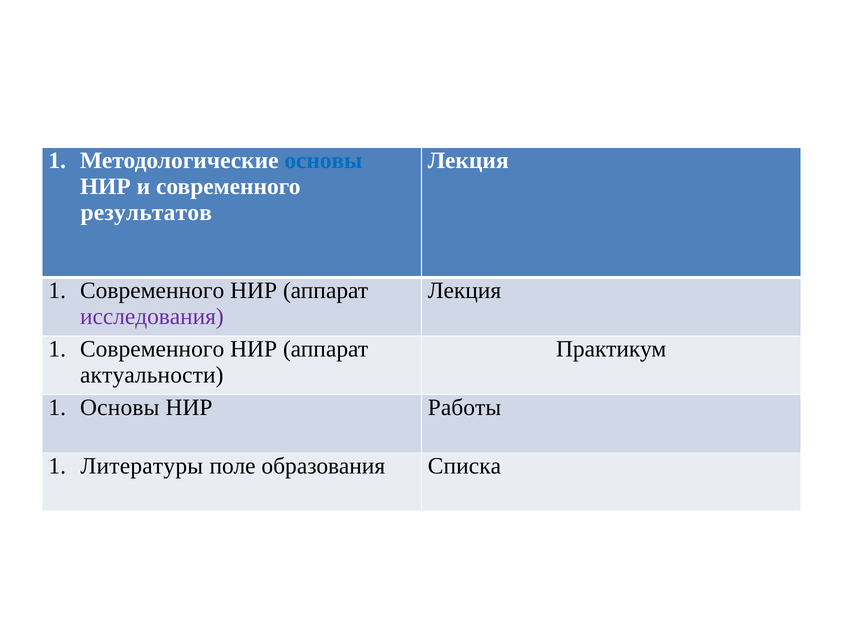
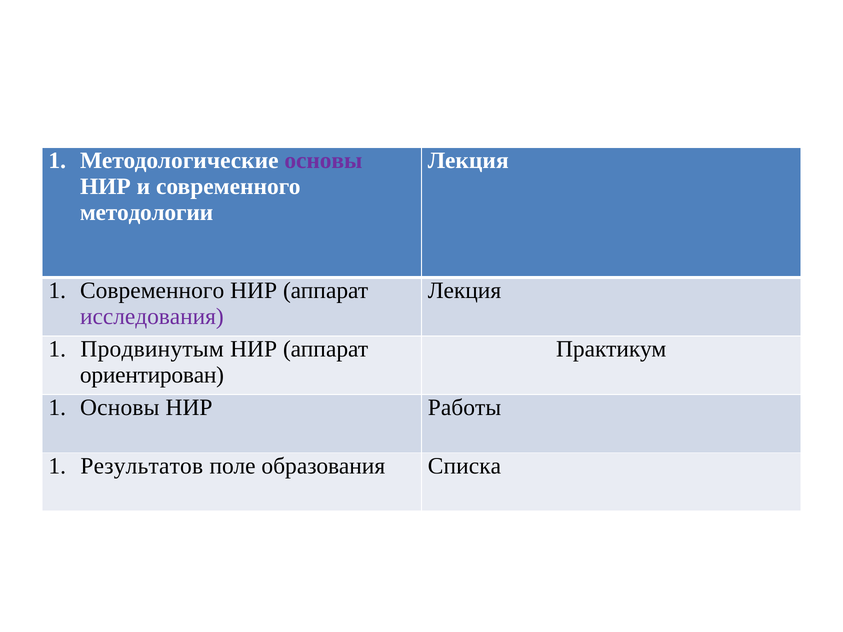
основы at (323, 161) colour: blue -> purple
результатов: результатов -> методологии
Современного at (152, 349): Современного -> Продвинутым
актуальности: актуальности -> ориентирован
Литературы: Литературы -> Результатов
